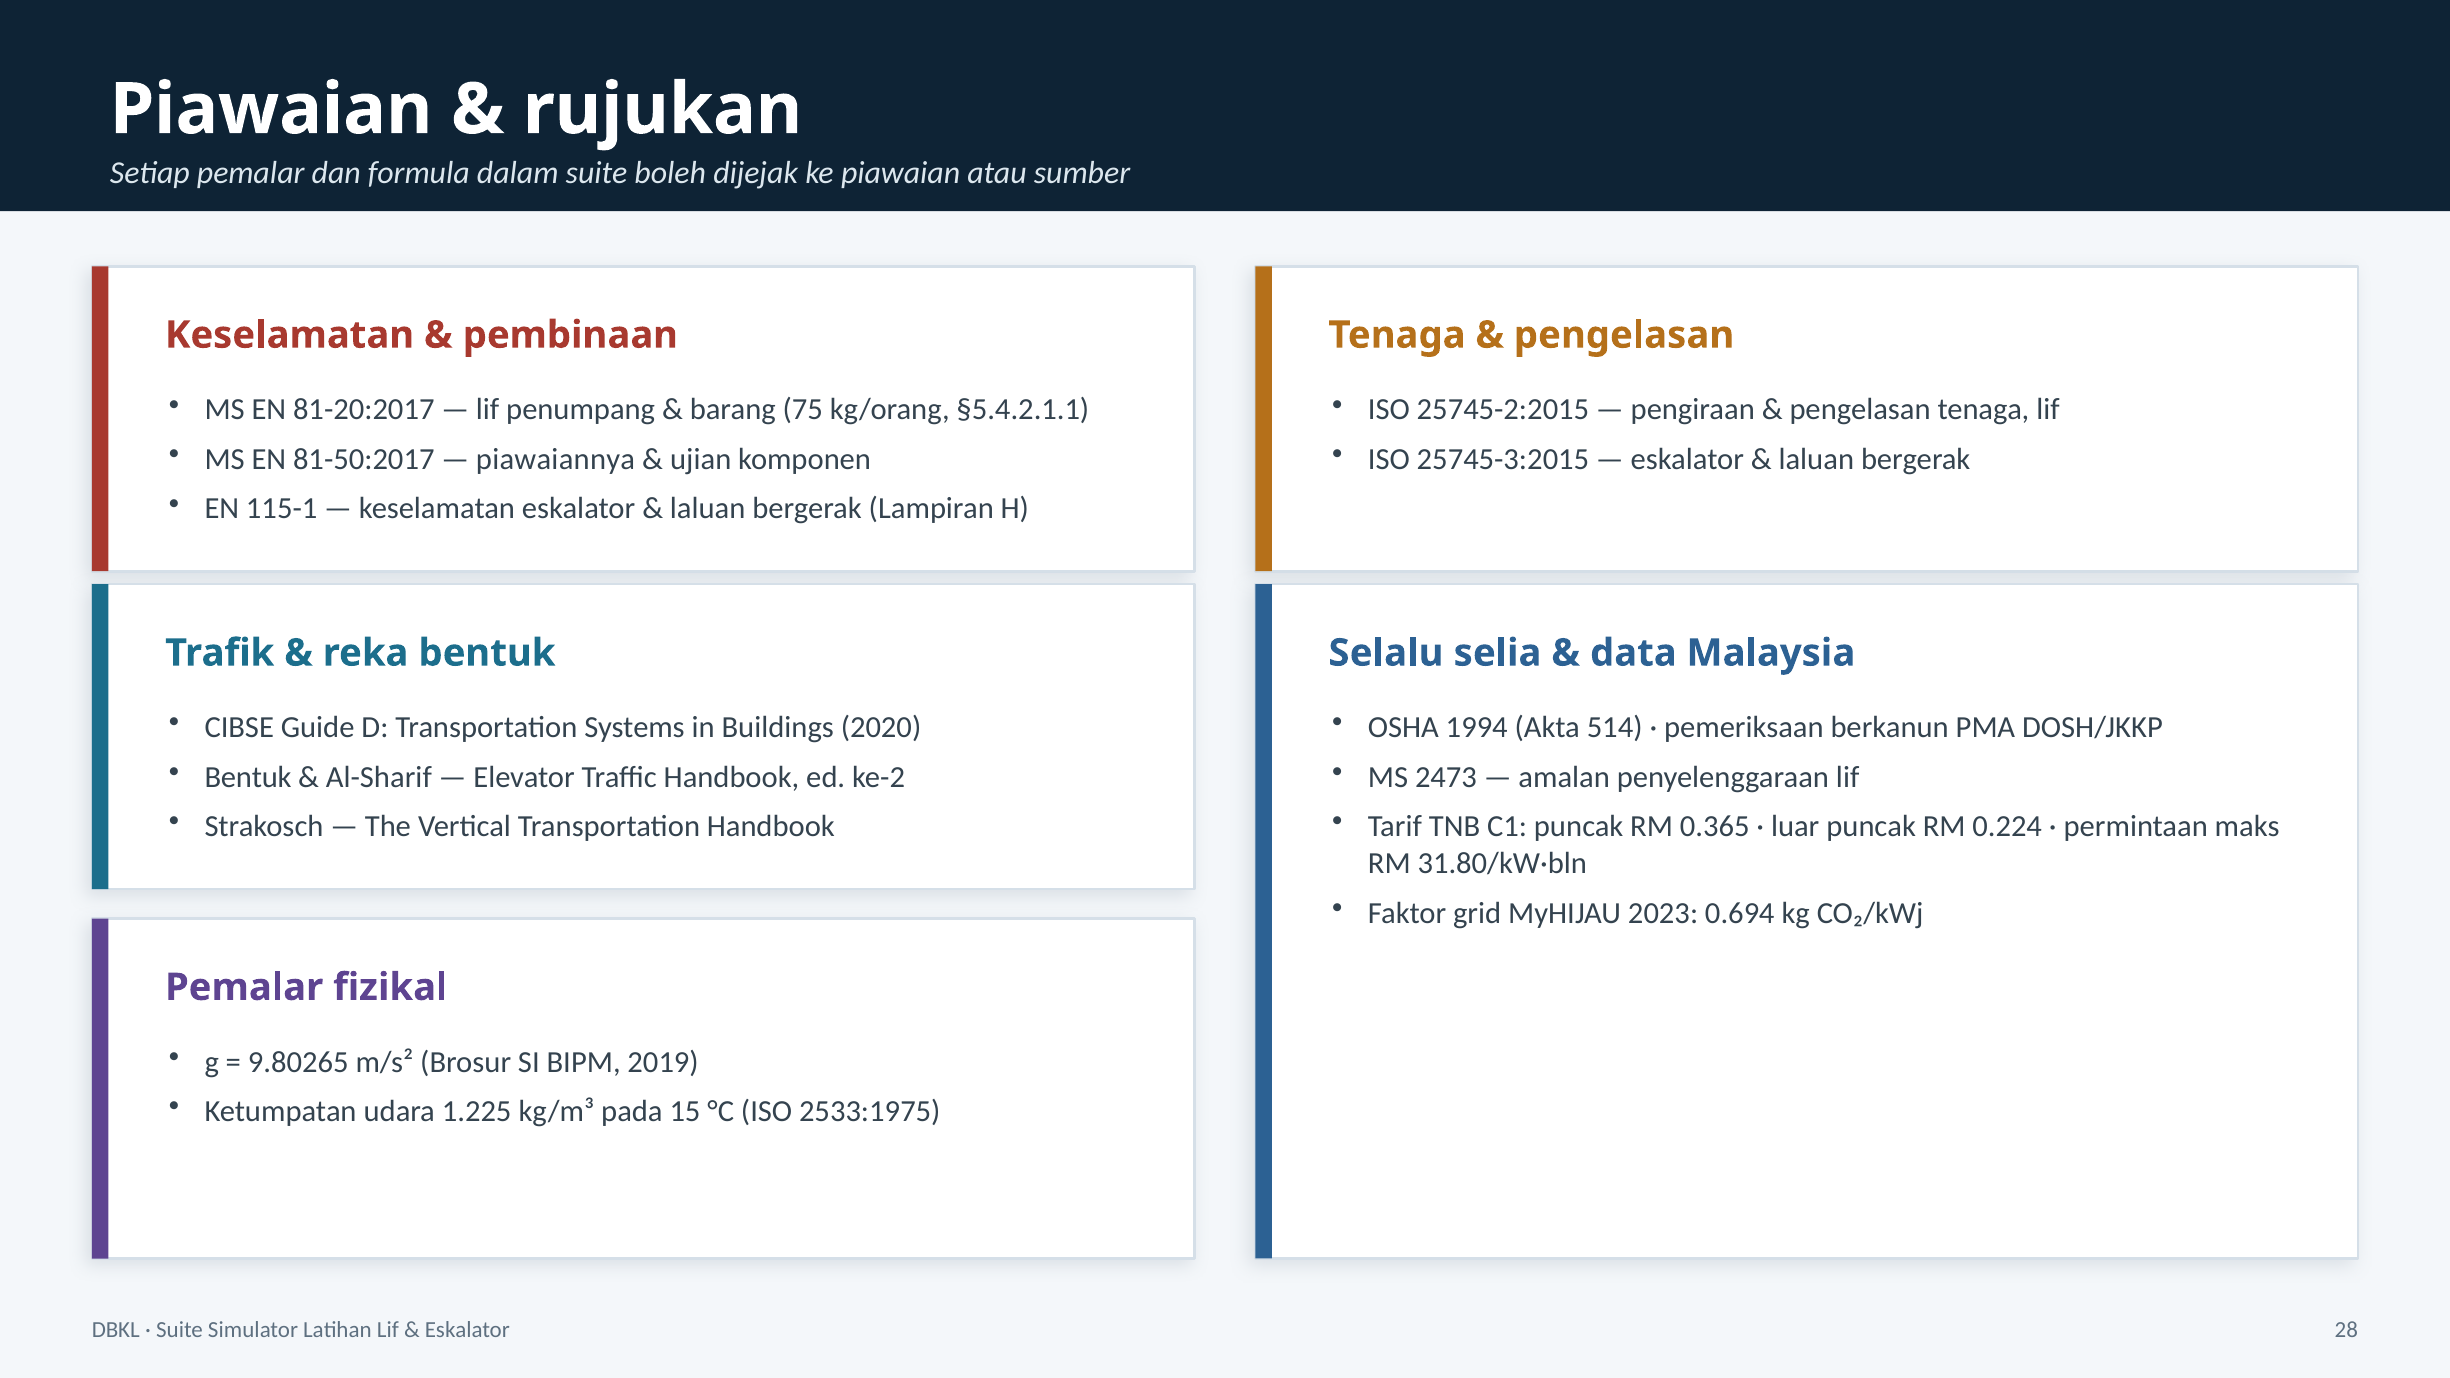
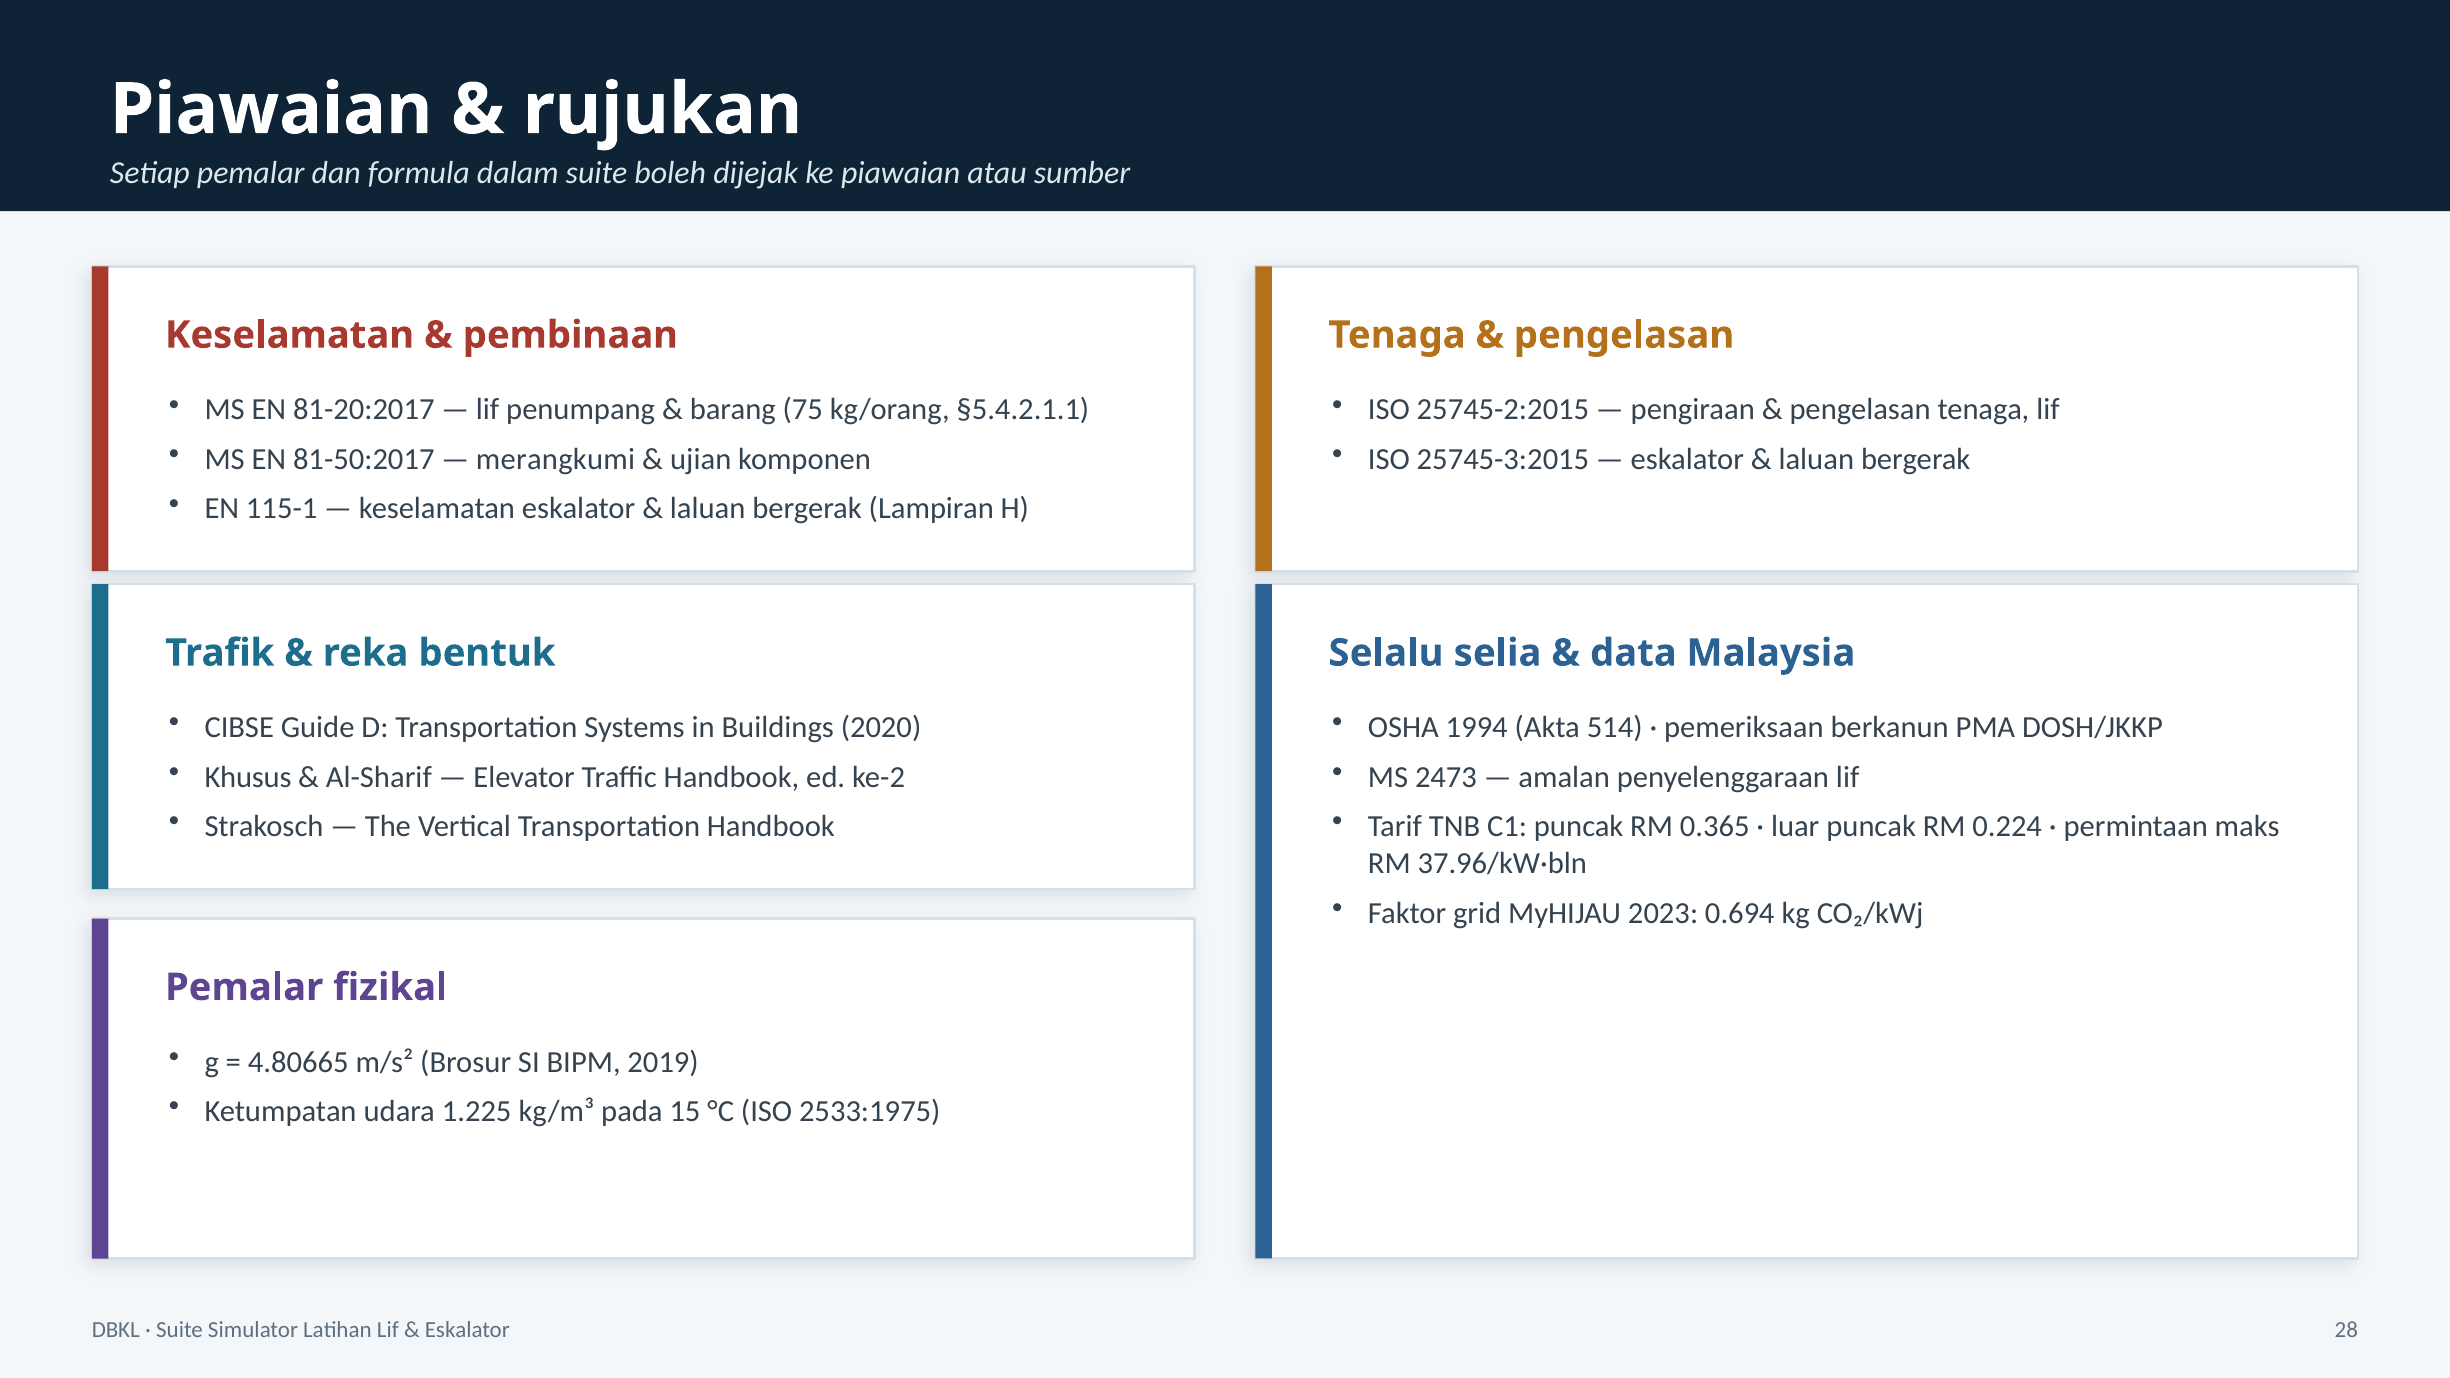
piawaiannya: piawaiannya -> merangkumi
Bentuk at (248, 777): Bentuk -> Khusus
31.80/kW·bln: 31.80/kW·bln -> 37.96/kW·bln
9.80265: 9.80265 -> 4.80665
